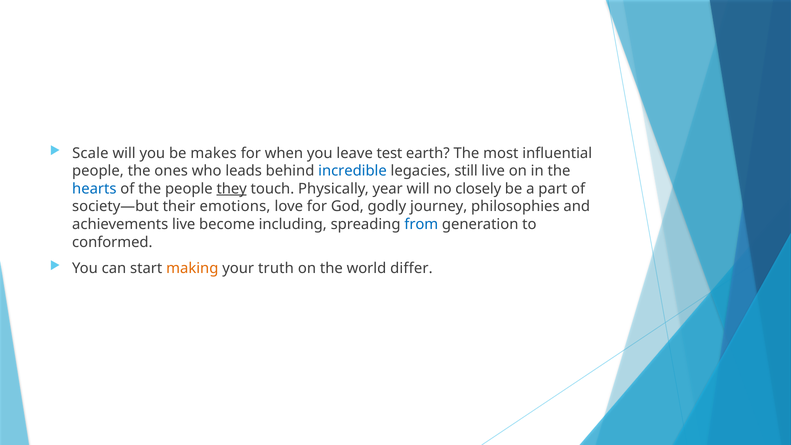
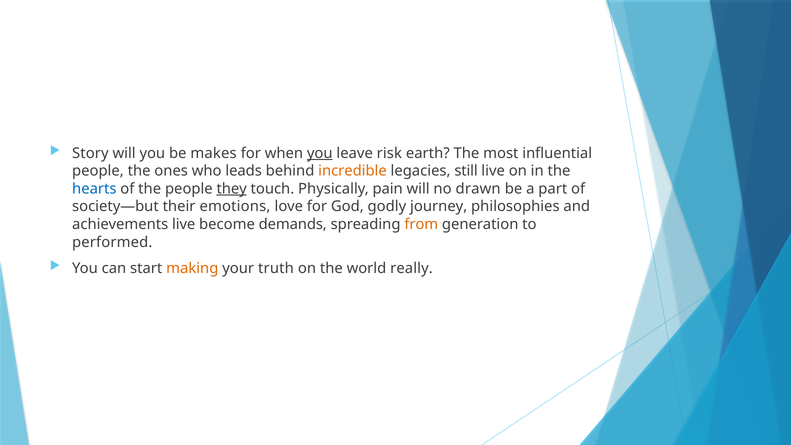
Scale: Scale -> Story
you at (320, 153) underline: none -> present
test: test -> risk
incredible colour: blue -> orange
year: year -> pain
closely: closely -> drawn
including: including -> demands
from colour: blue -> orange
conformed: conformed -> performed
differ: differ -> really
